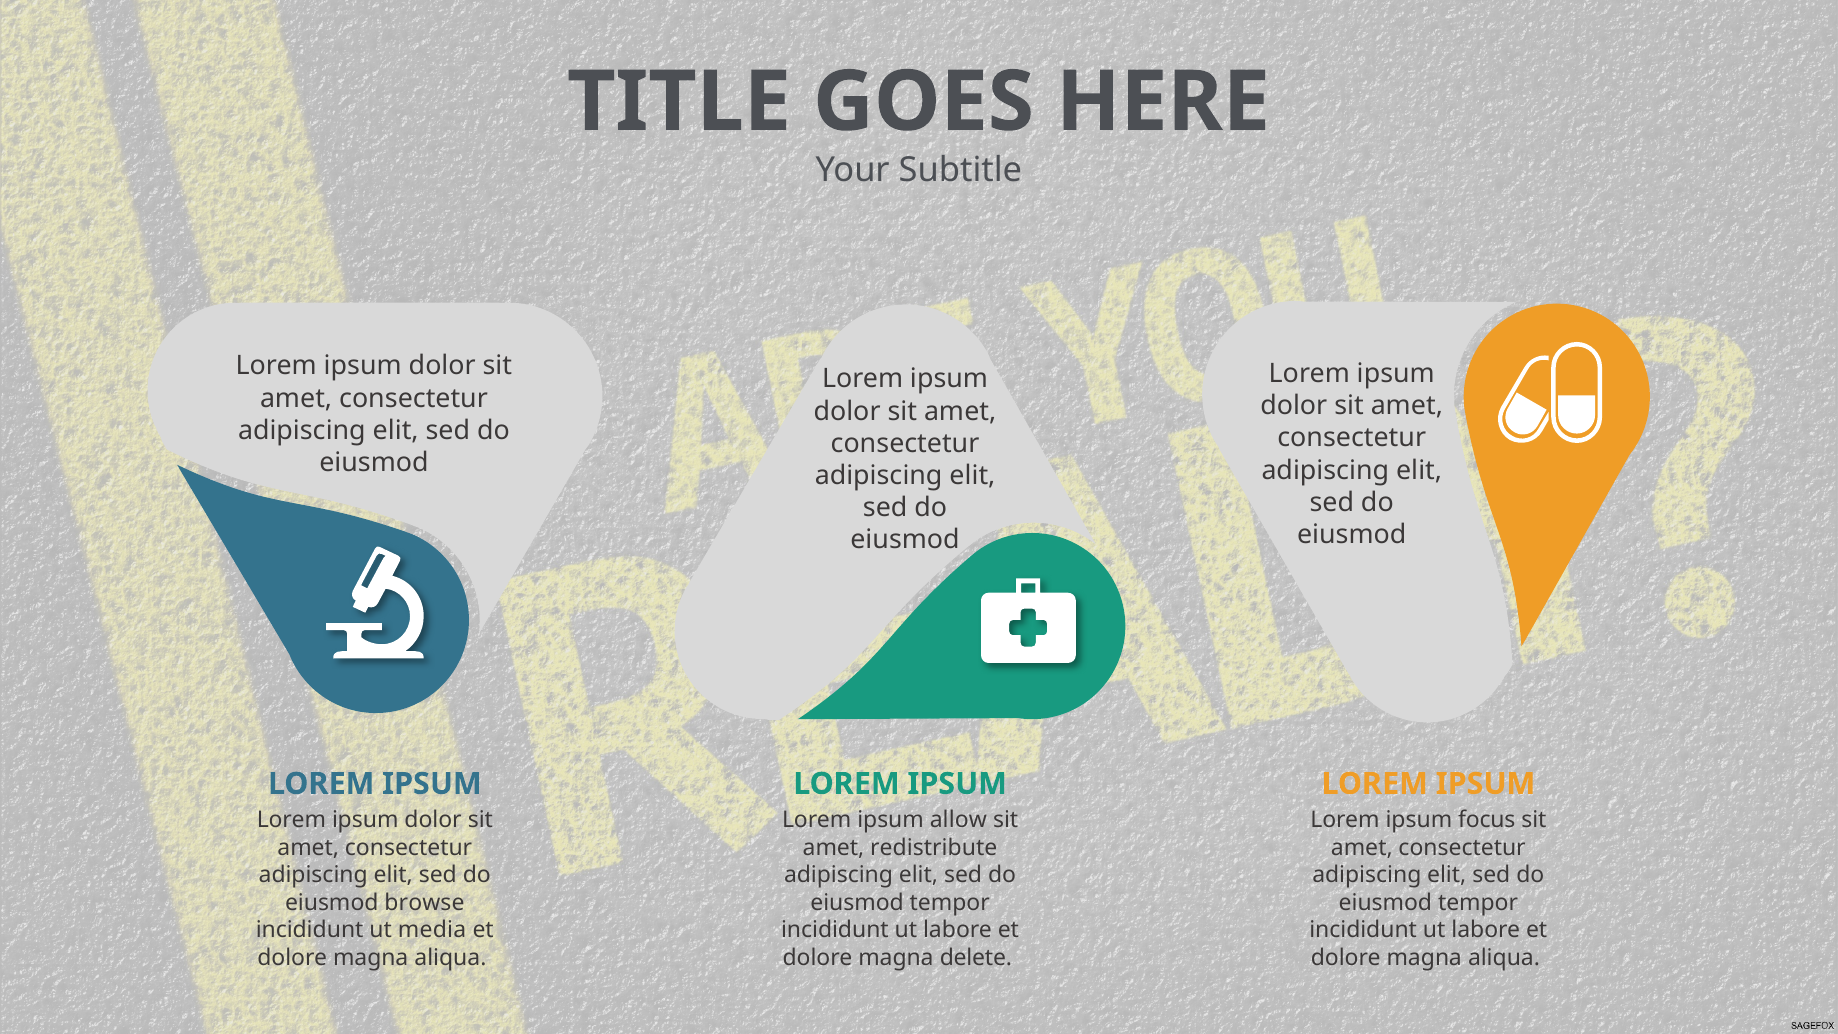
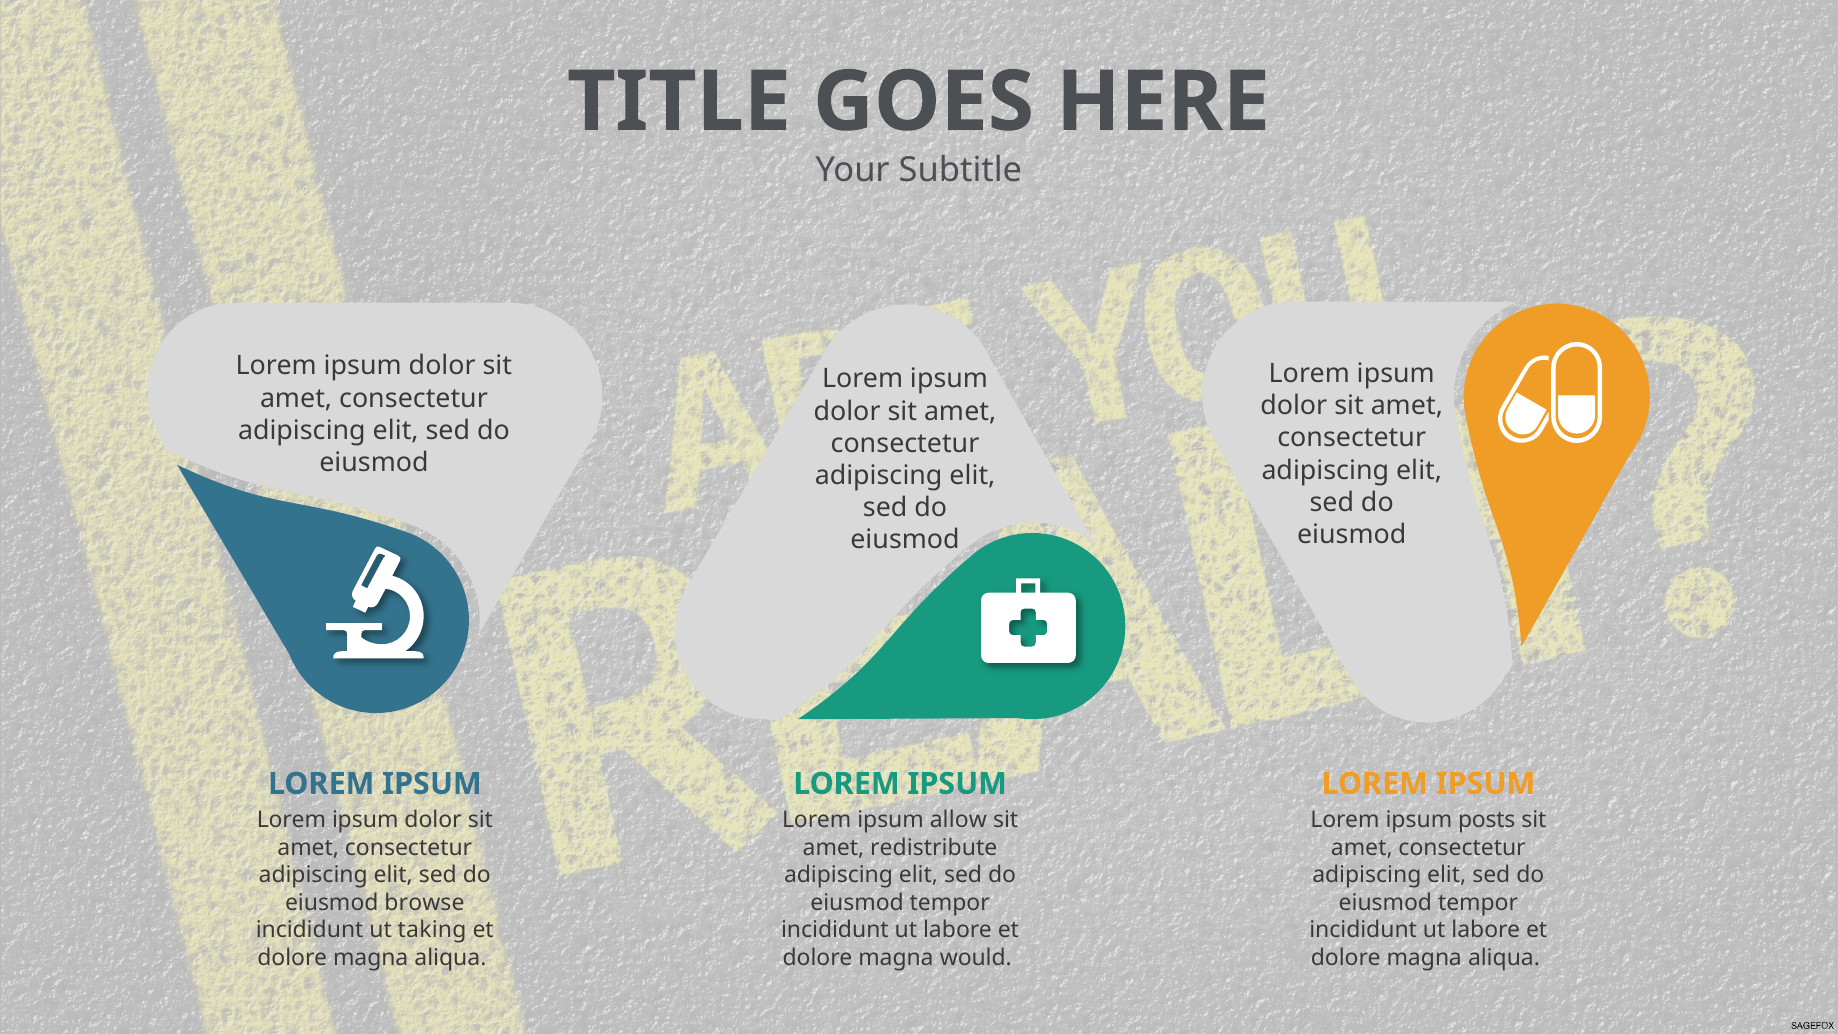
focus: focus -> posts
media: media -> taking
delete: delete -> would
